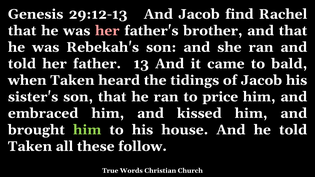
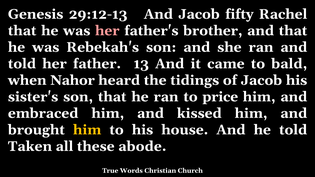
find: find -> fifty
when Taken: Taken -> Nahor
him at (87, 130) colour: light green -> yellow
follow: follow -> abode
